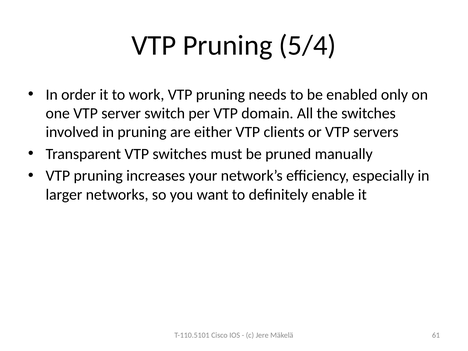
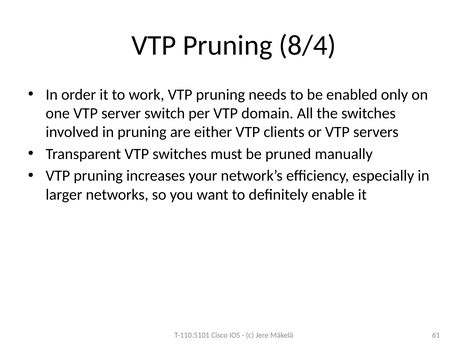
5/4: 5/4 -> 8/4
